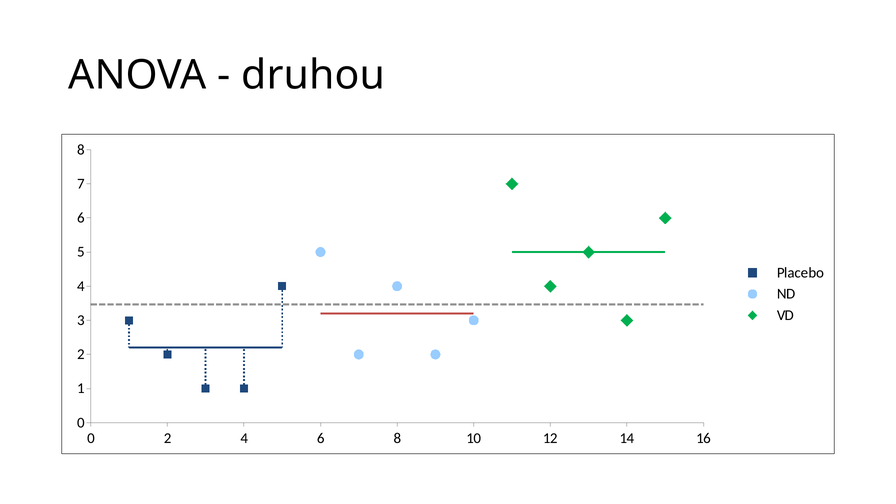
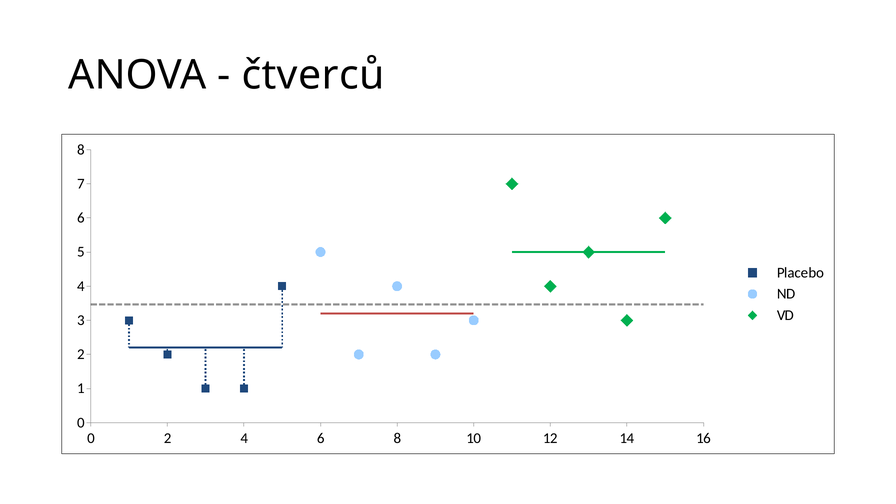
druhou: druhou -> čtverců
